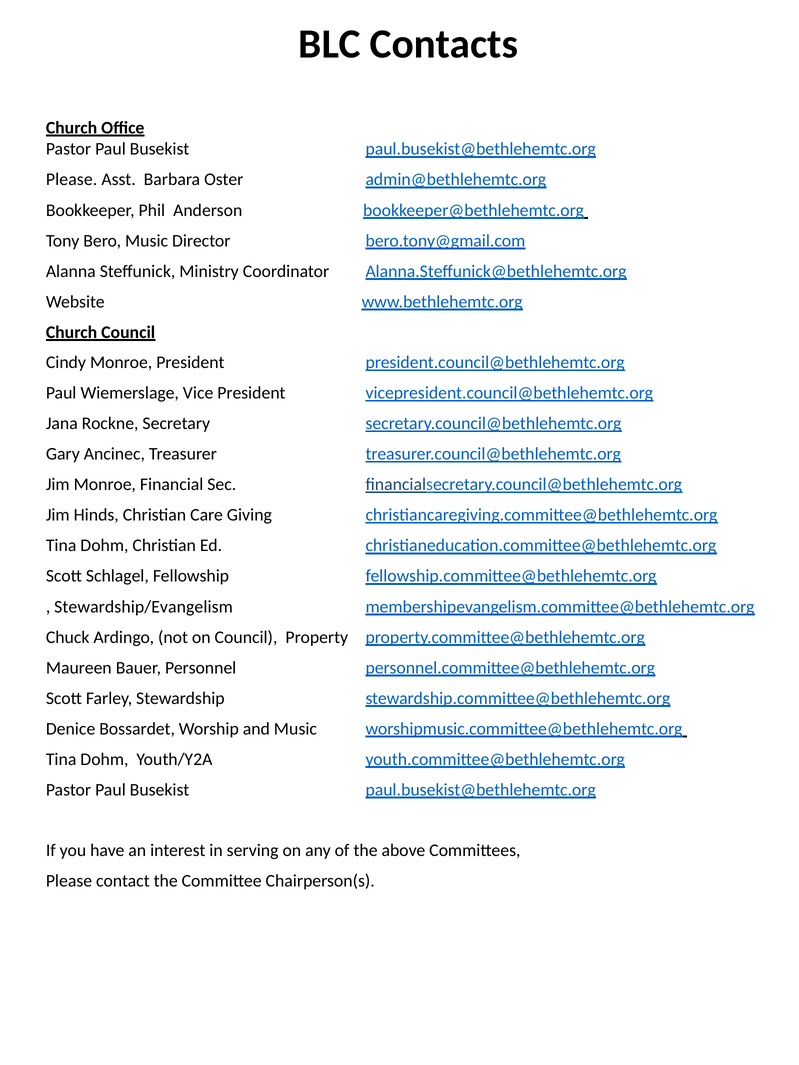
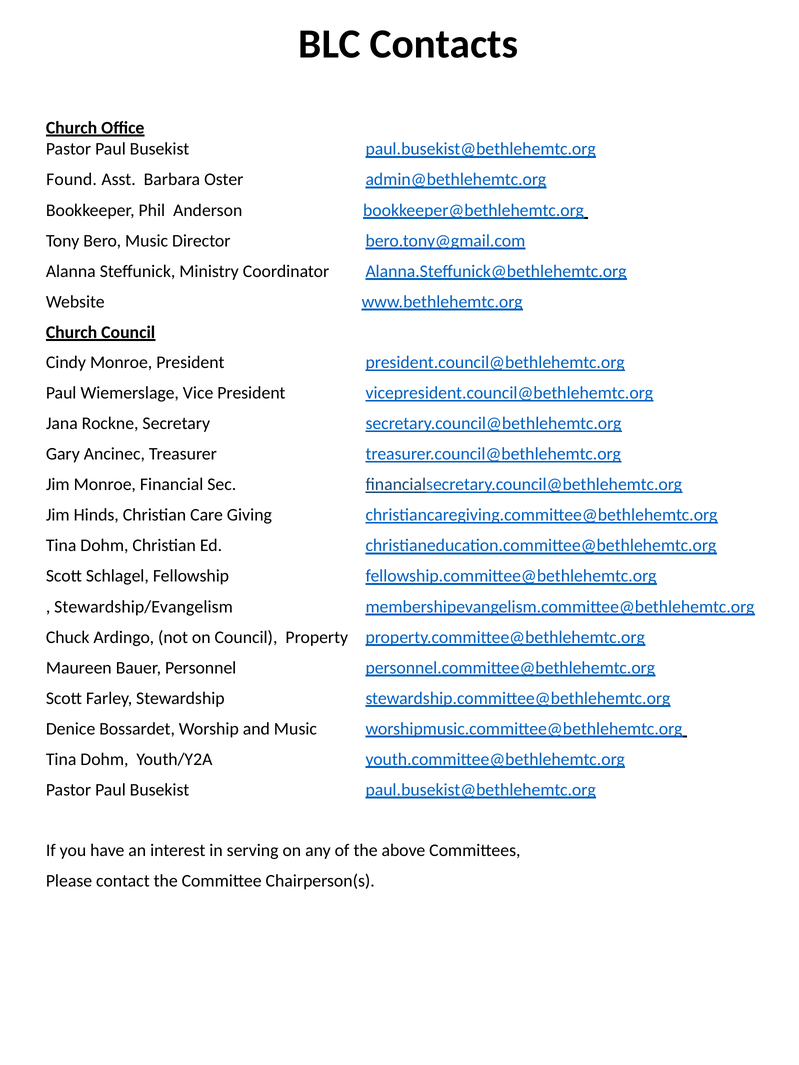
Please at (72, 180): Please -> Found
